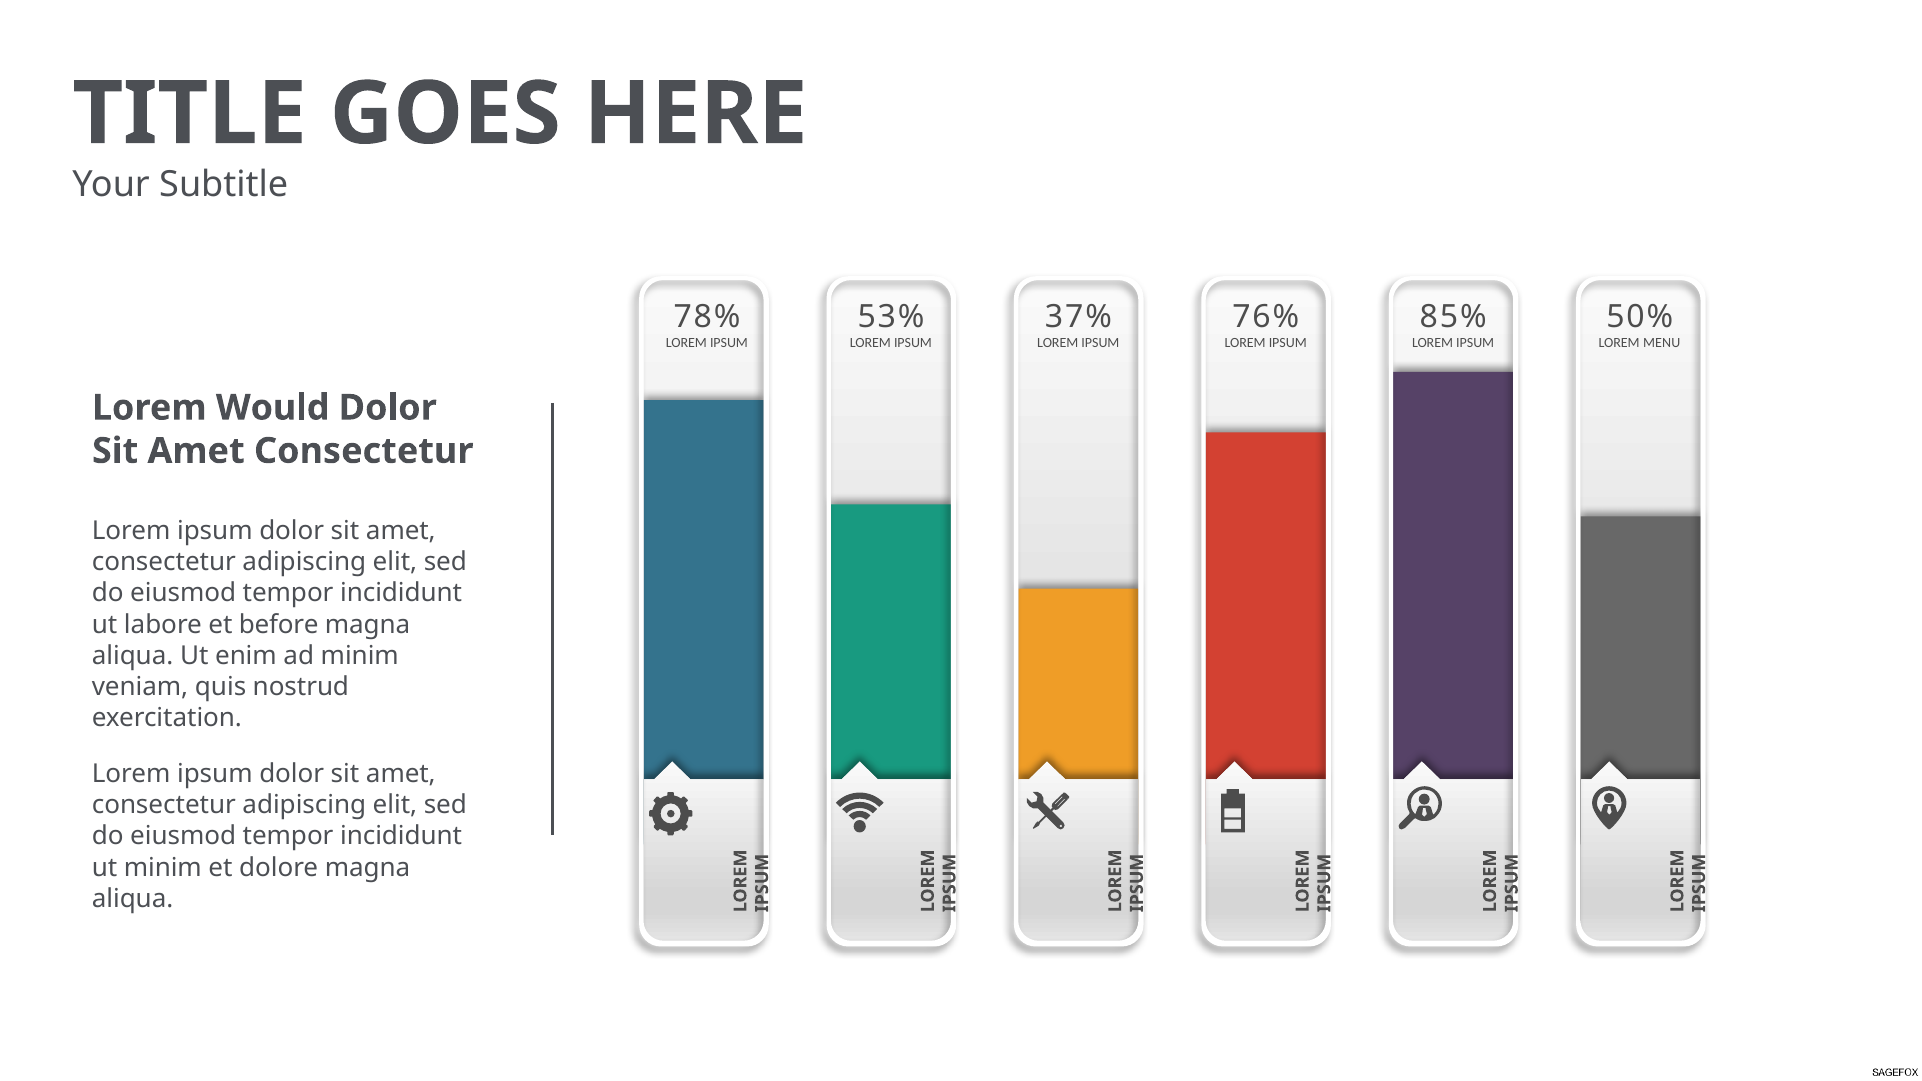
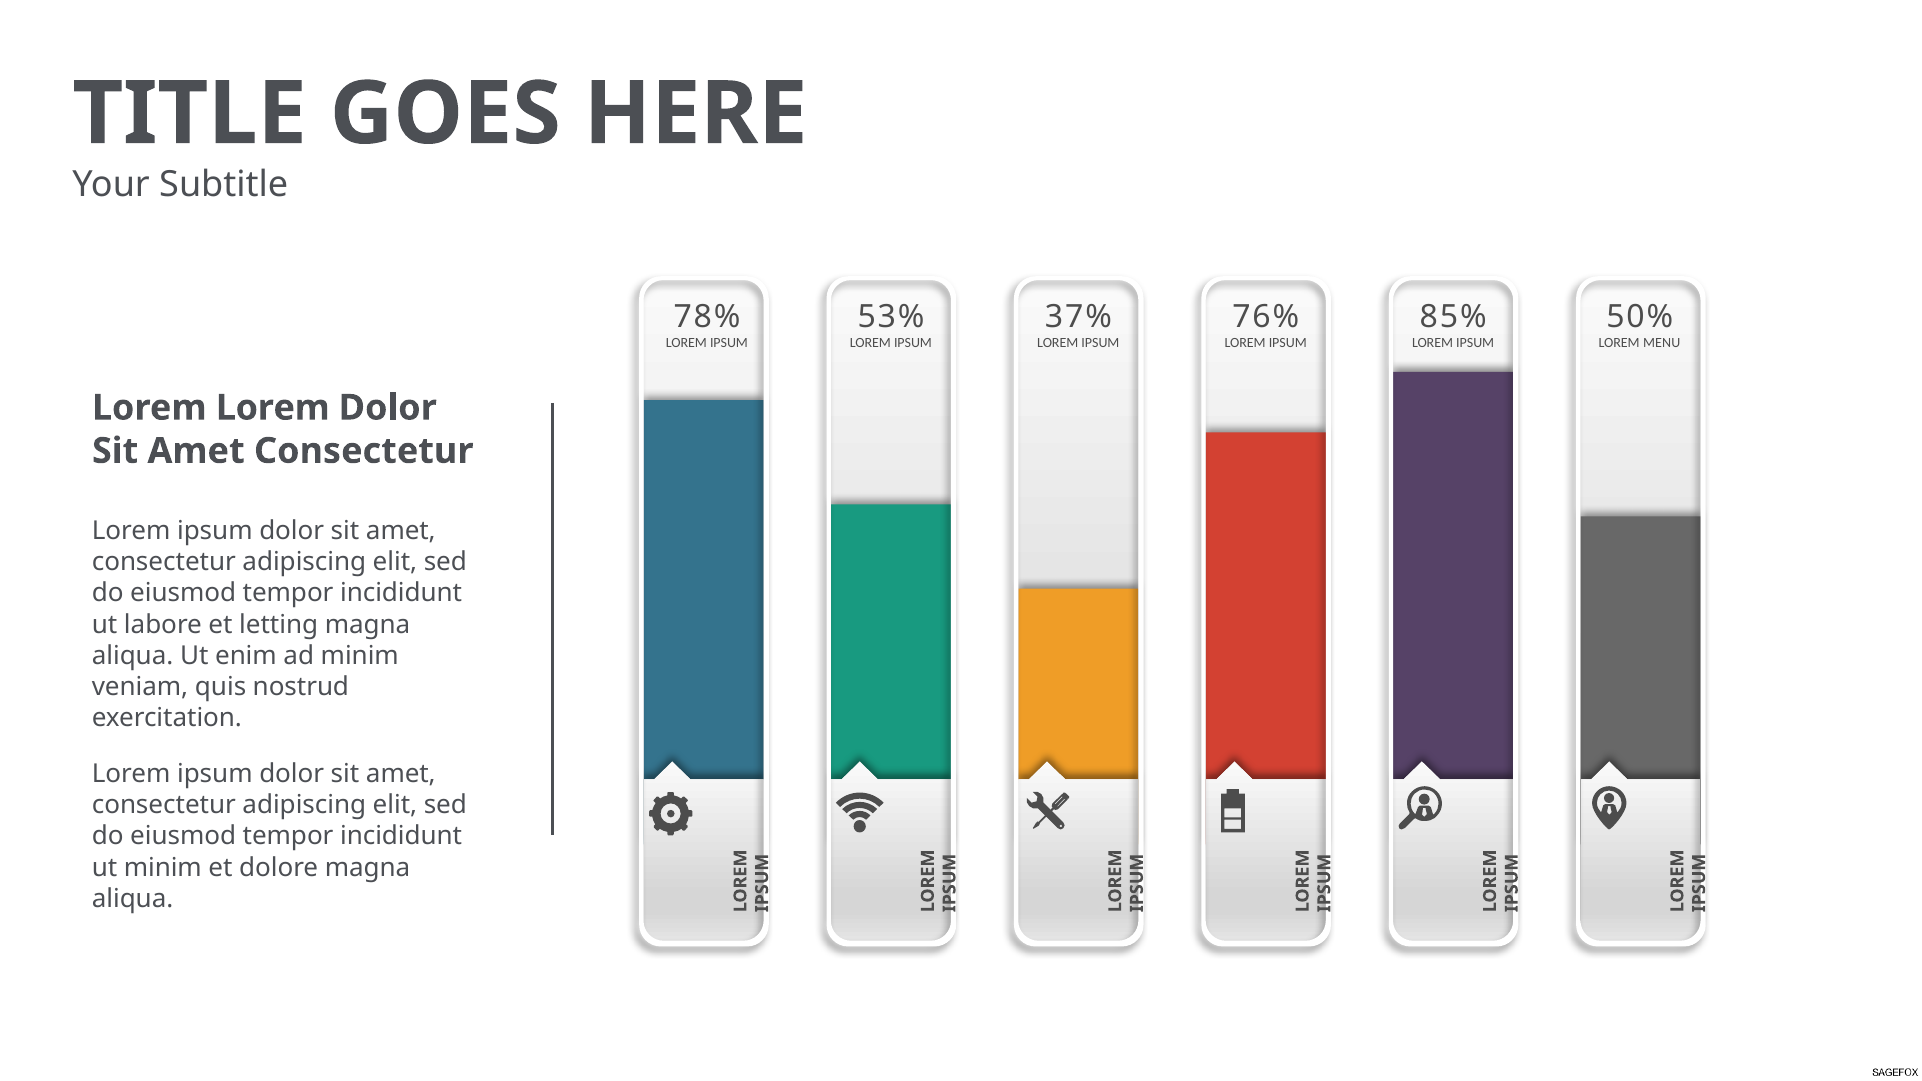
Lorem Would: Would -> Lorem
before: before -> letting
